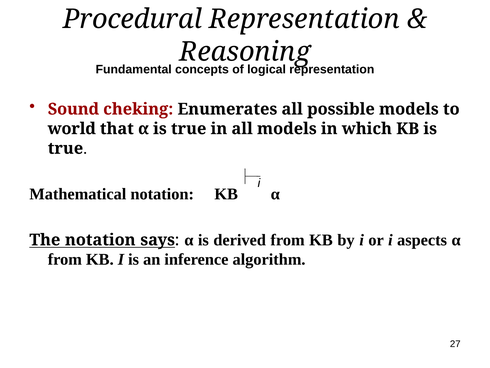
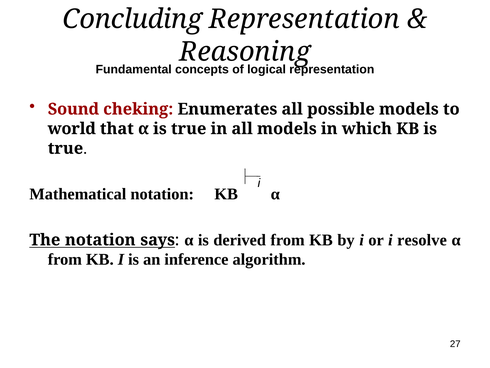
Procedural: Procedural -> Concluding
aspects: aspects -> resolve
